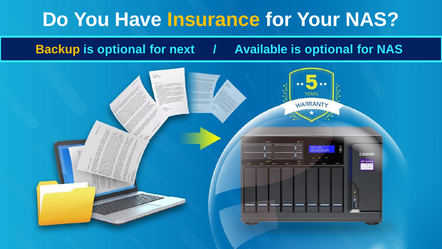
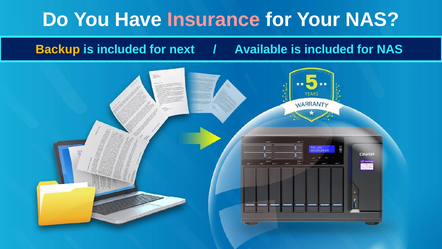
Insurance colour: yellow -> pink
optional at (122, 49): optional -> included
optional at (329, 49): optional -> included
